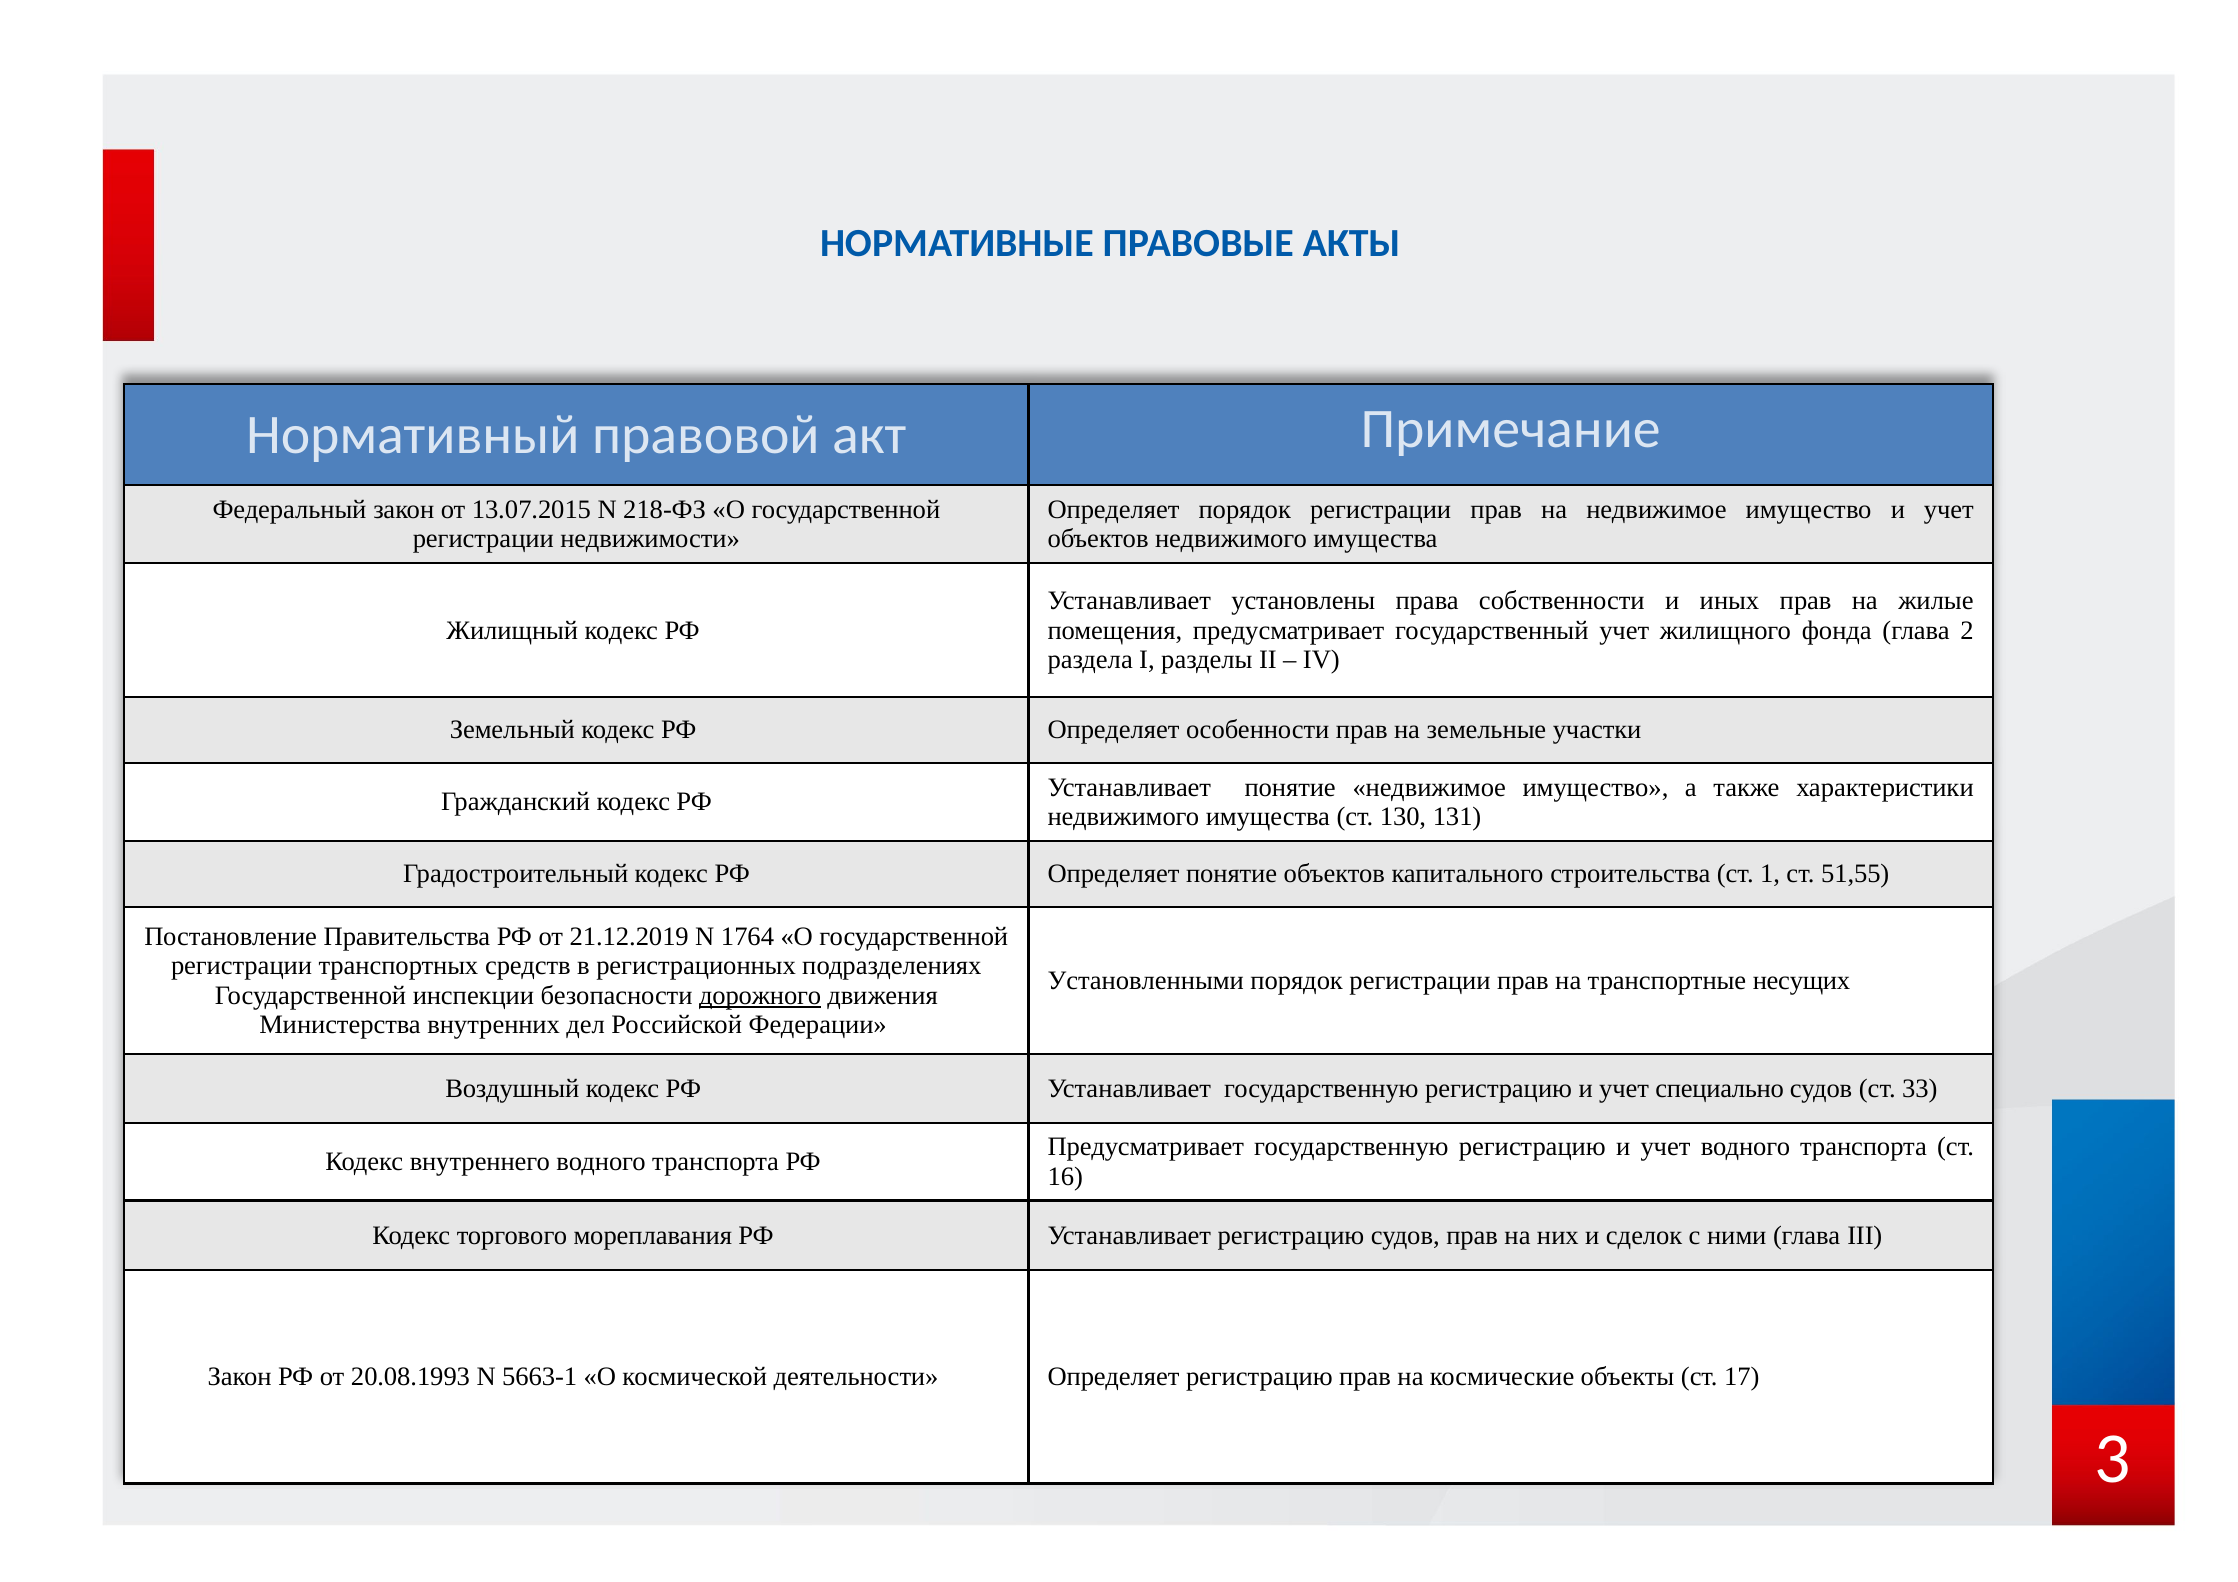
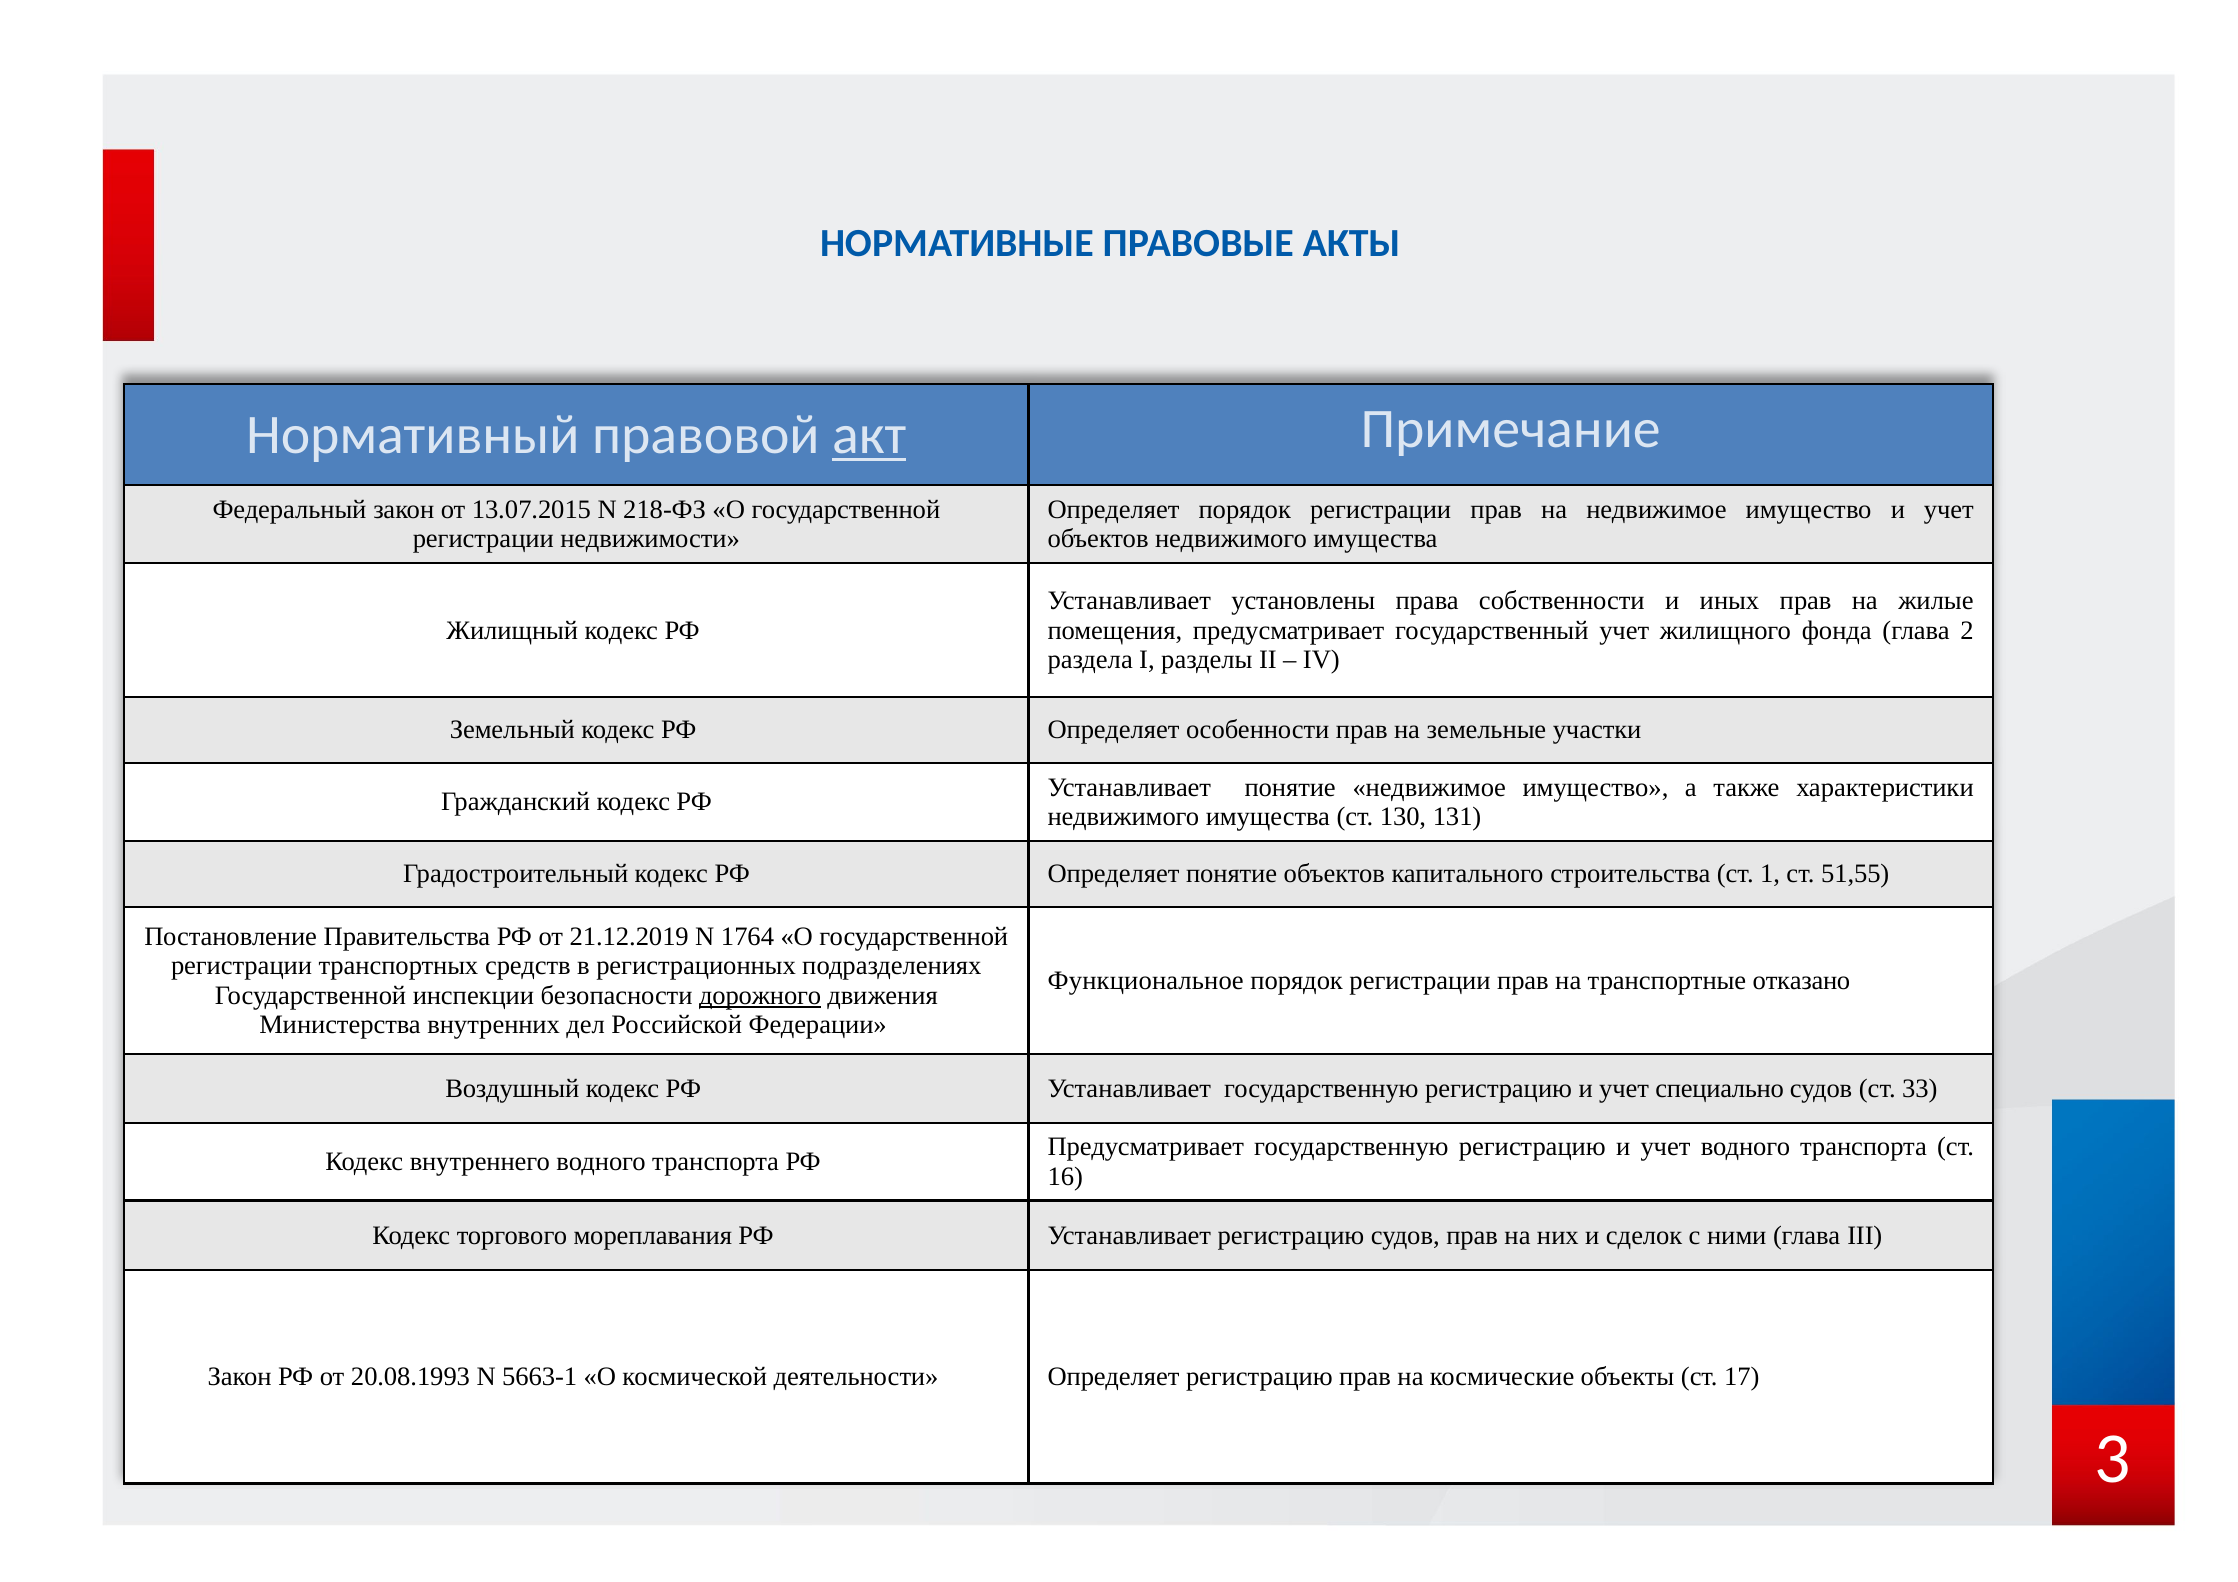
акт underline: none -> present
Установленными: Установленными -> Функциональное
несущих: несущих -> отказано
